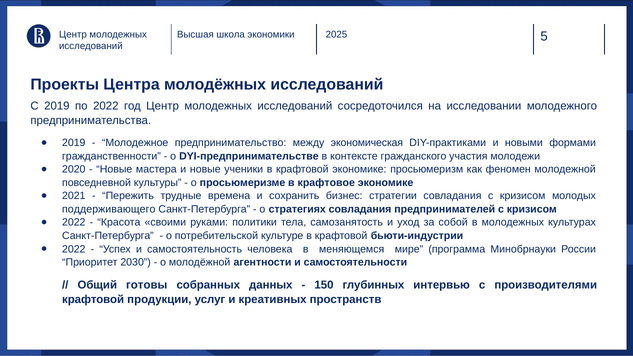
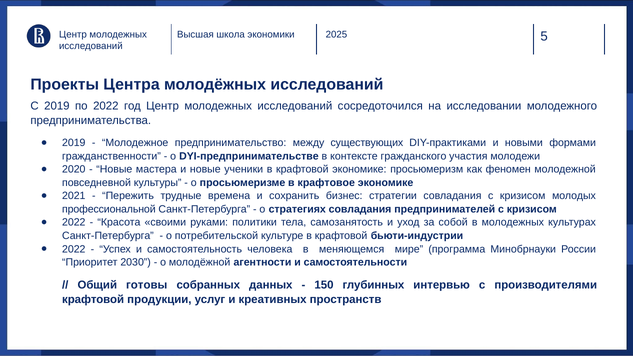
экономическая: экономическая -> существующих
поддерживающего: поддерживающего -> профессиональной
